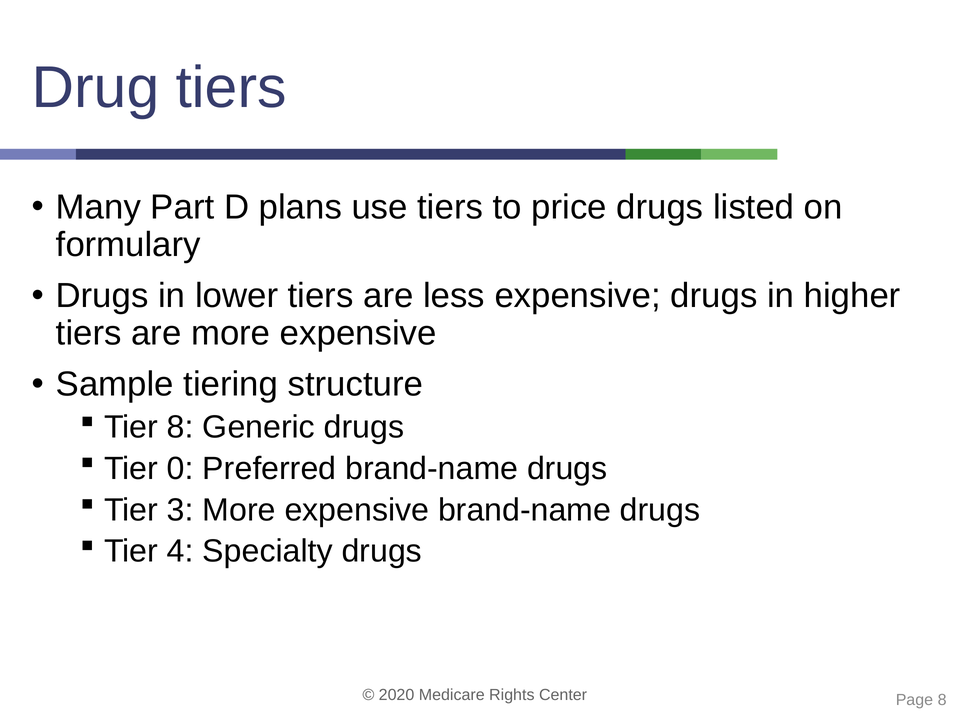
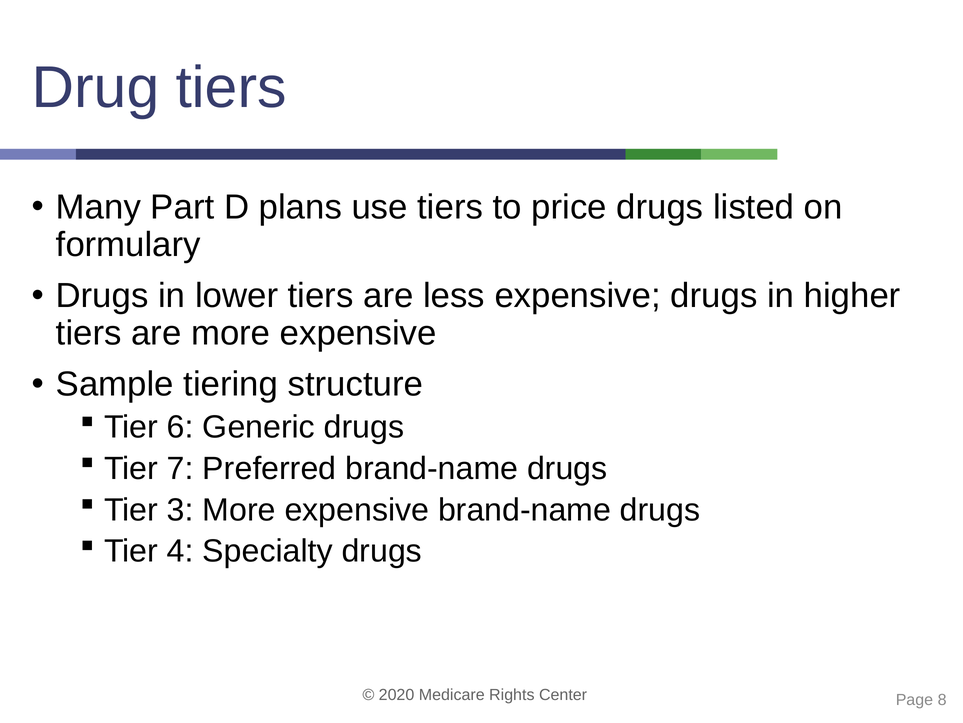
Tier 8: 8 -> 6
0: 0 -> 7
